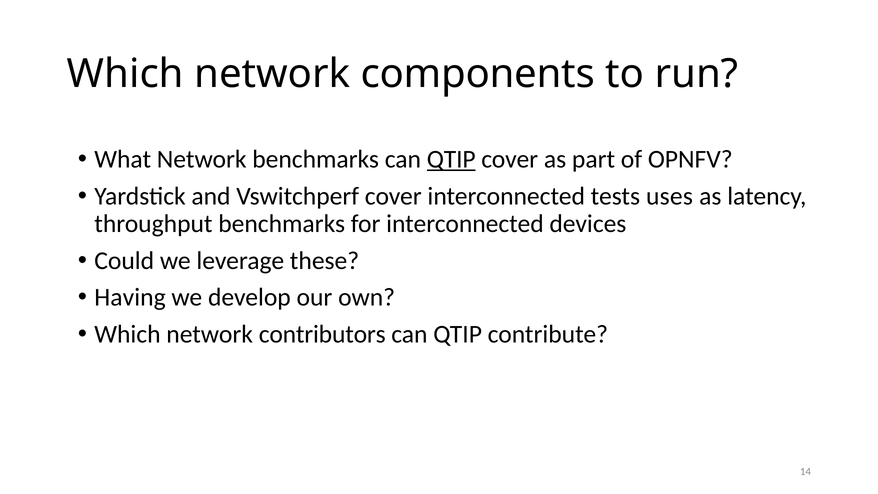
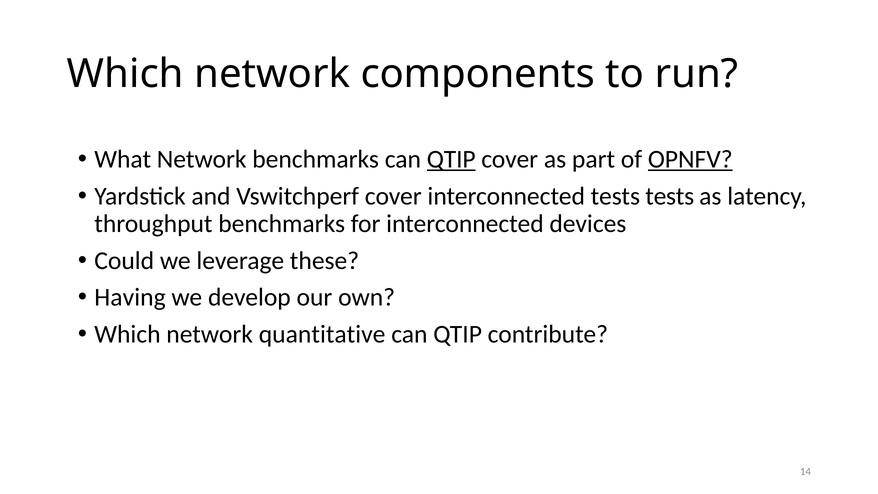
OPNFV underline: none -> present
tests uses: uses -> tests
contributors: contributors -> quantitative
